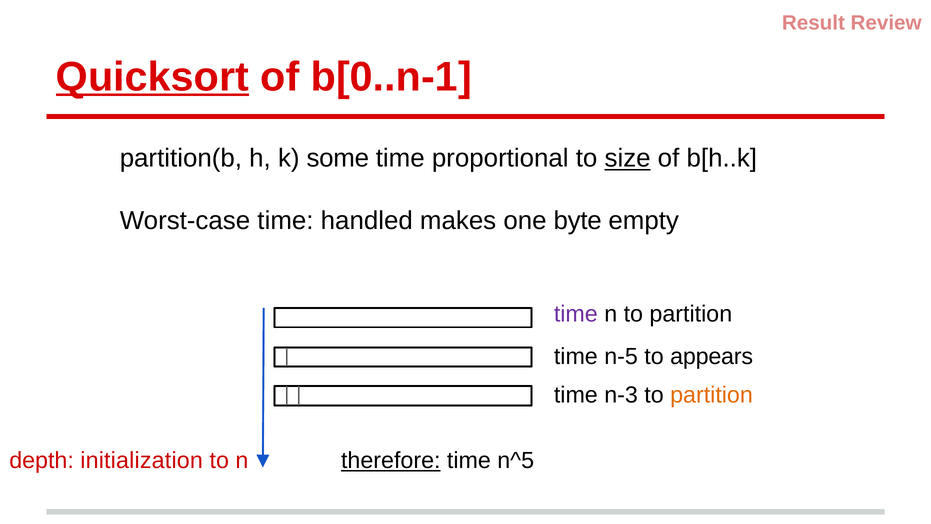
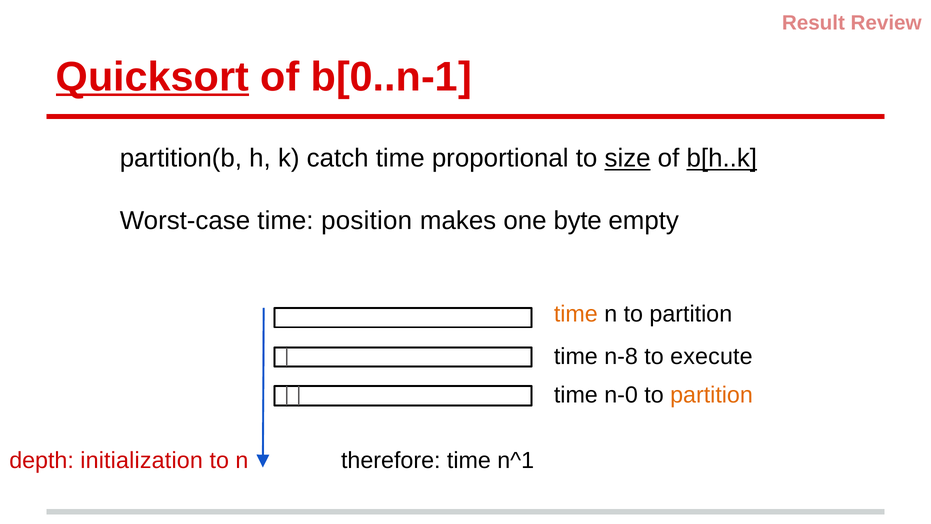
some: some -> catch
b[h..k underline: none -> present
handled: handled -> position
time at (576, 314) colour: purple -> orange
n-5: n-5 -> n-8
appears: appears -> execute
n-3: n-3 -> n-0
therefore underline: present -> none
n^5: n^5 -> n^1
